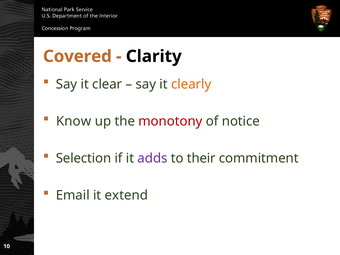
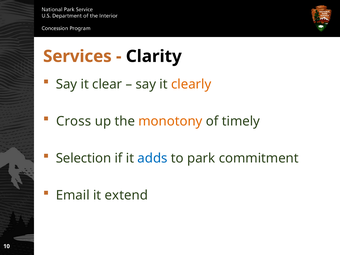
Covered: Covered -> Services
Know: Know -> Cross
monotony colour: red -> orange
notice: notice -> timely
adds colour: purple -> blue
their: their -> park
